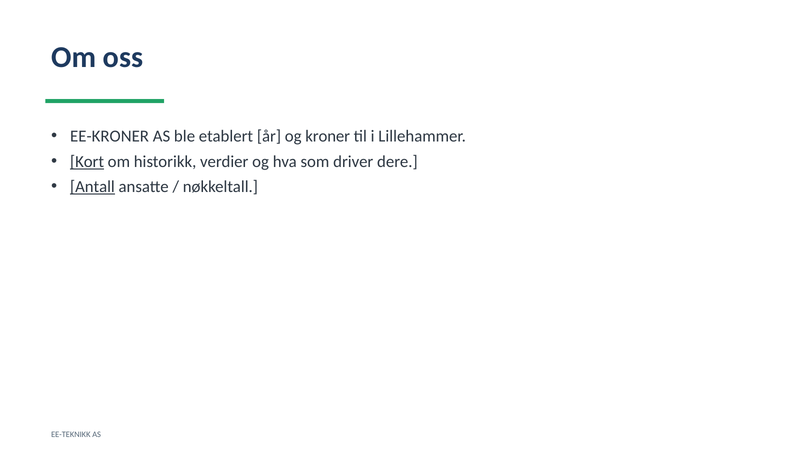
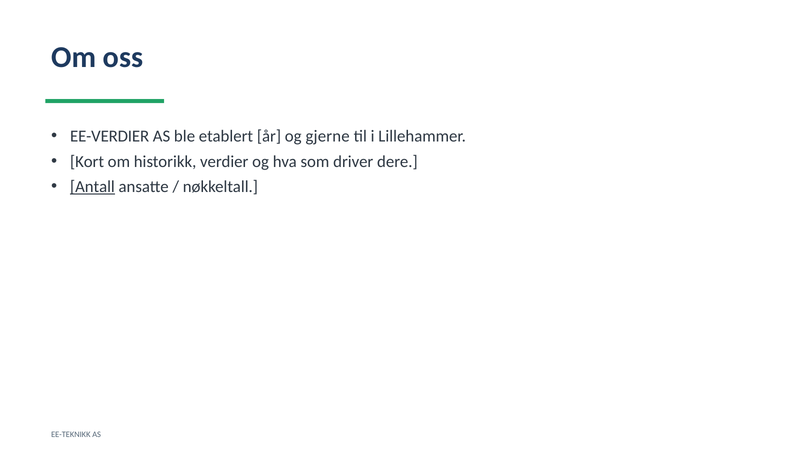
EE-KRONER: EE-KRONER -> EE-VERDIER
kroner: kroner -> gjerne
Kort underline: present -> none
